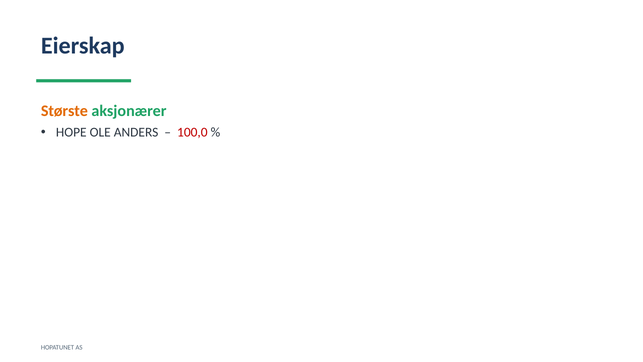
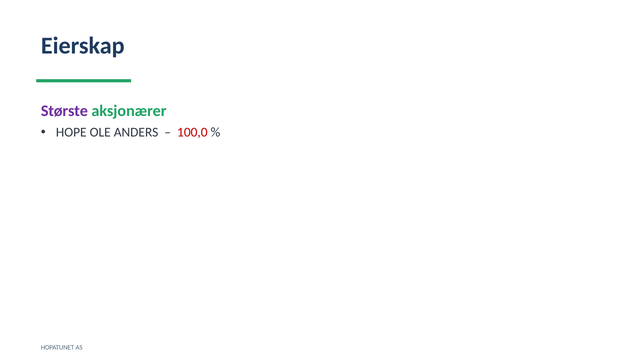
Største colour: orange -> purple
